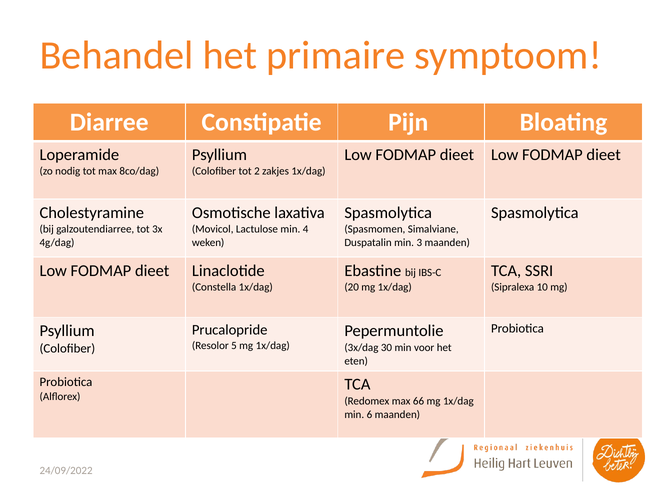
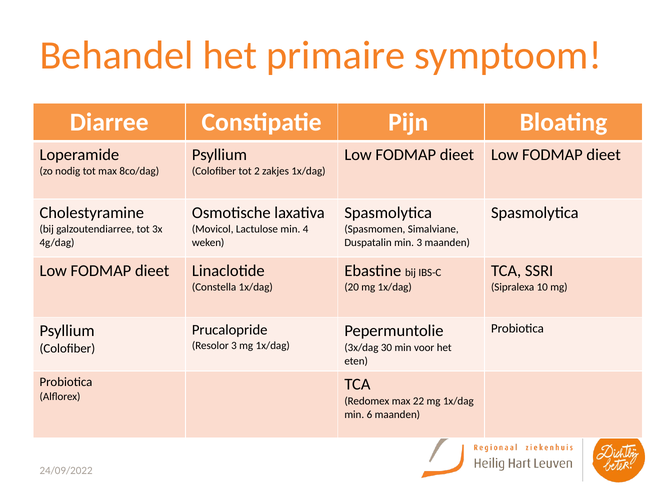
Resolor 5: 5 -> 3
66: 66 -> 22
